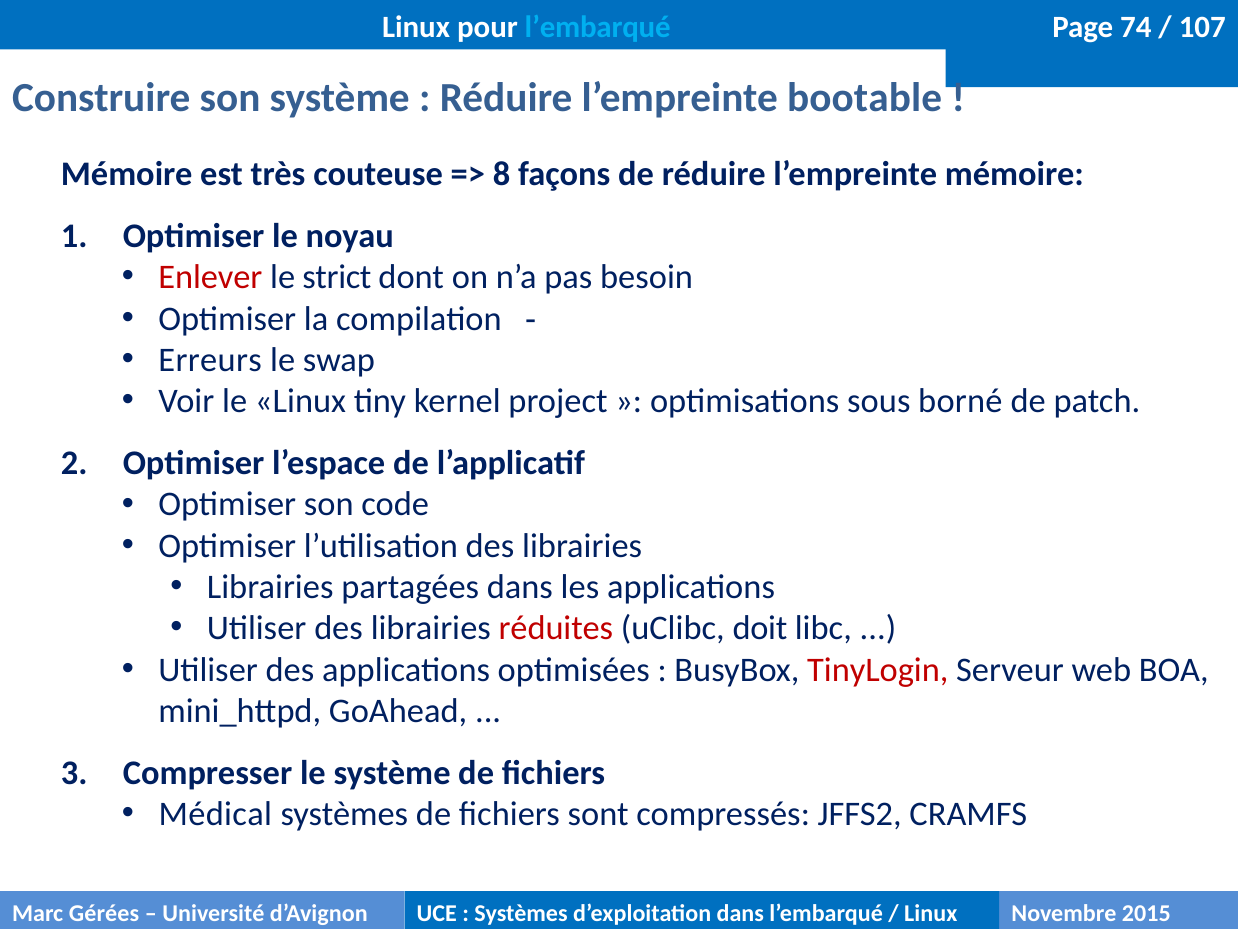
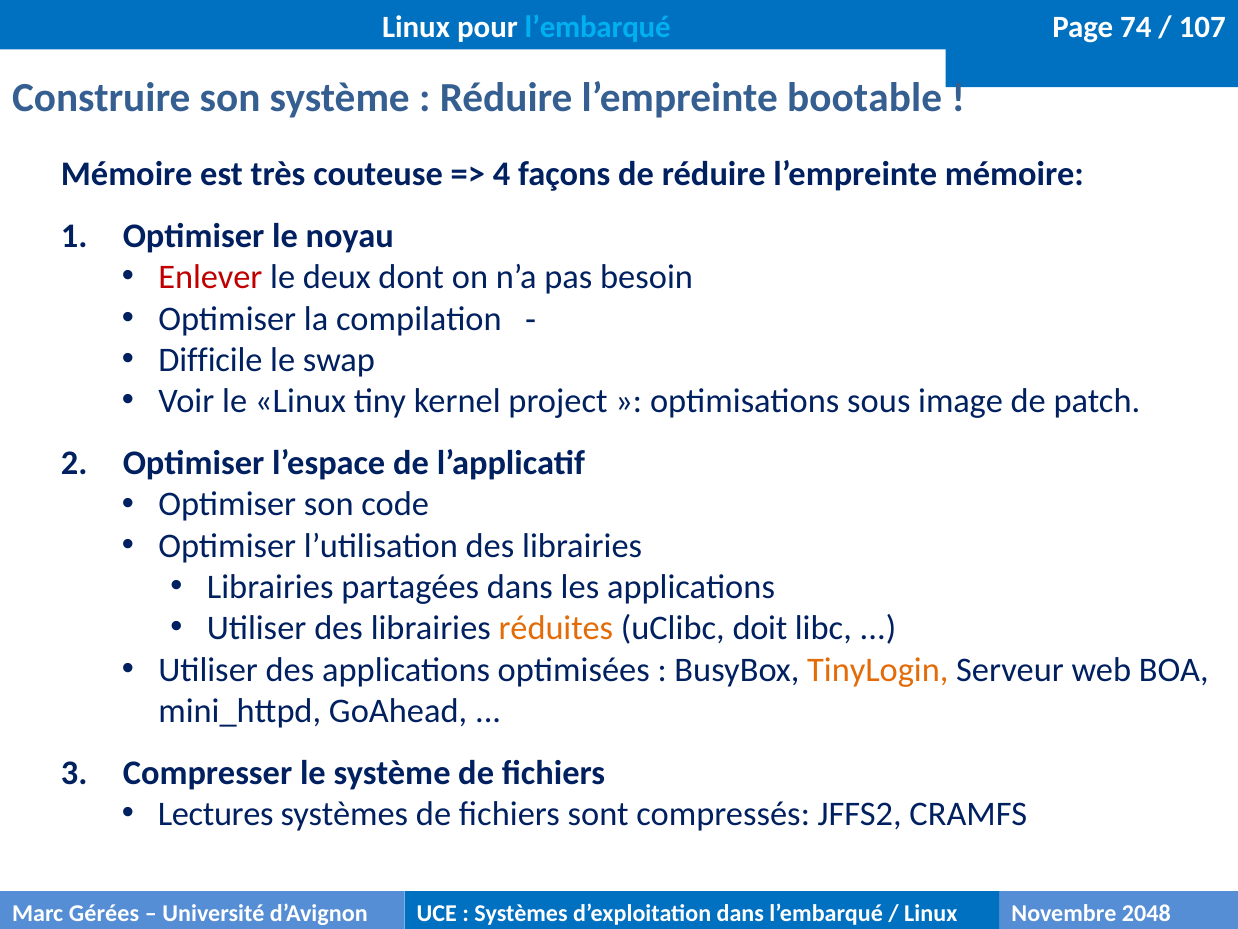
8: 8 -> 4
strict: strict -> deux
Erreurs: Erreurs -> Difficile
borné: borné -> image
réduites colour: red -> orange
TinyLogin colour: red -> orange
Médical: Médical -> Lectures
2015: 2015 -> 2048
